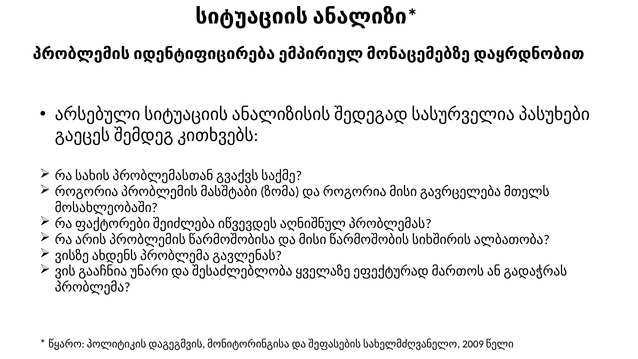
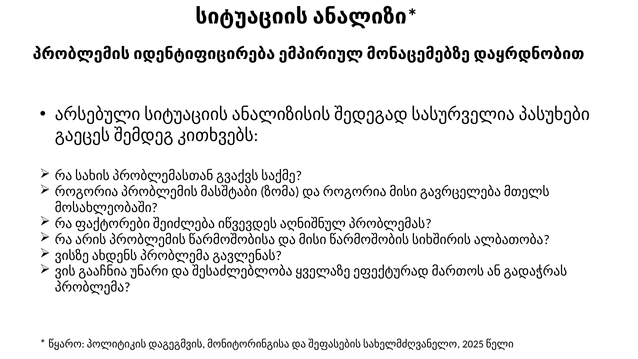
2009: 2009 -> 2025
